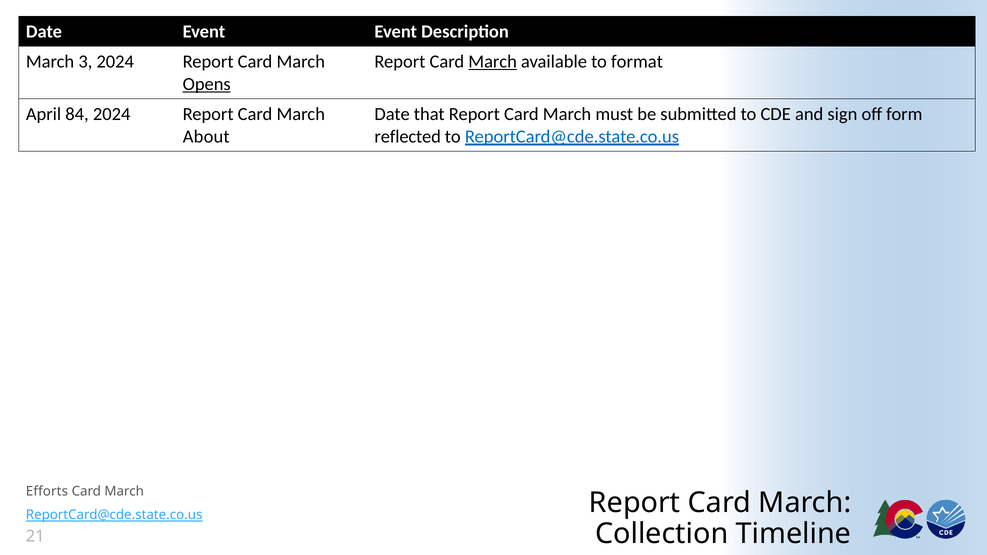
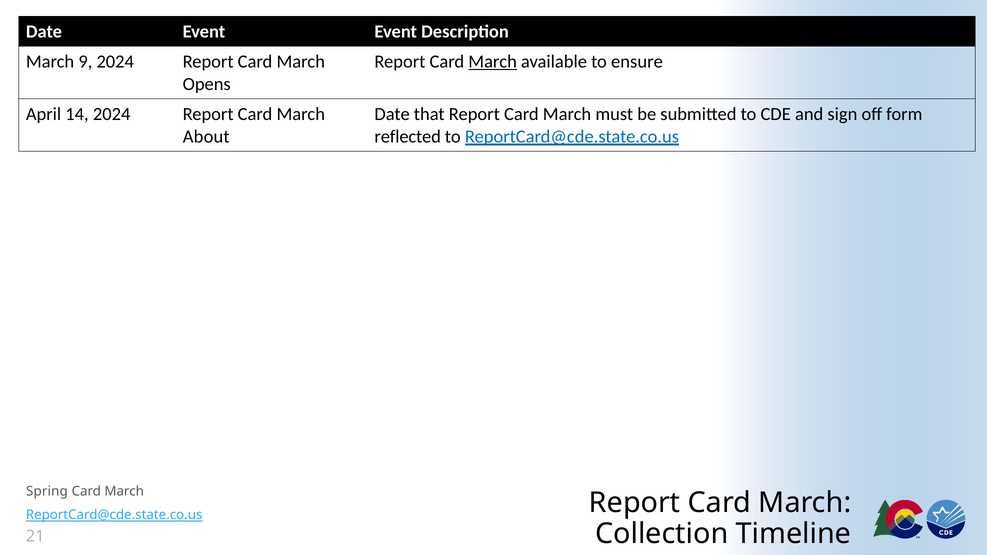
3: 3 -> 9
format: format -> ensure
Opens underline: present -> none
84: 84 -> 14
Efforts: Efforts -> Spring
